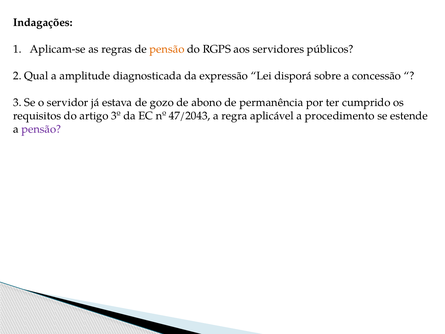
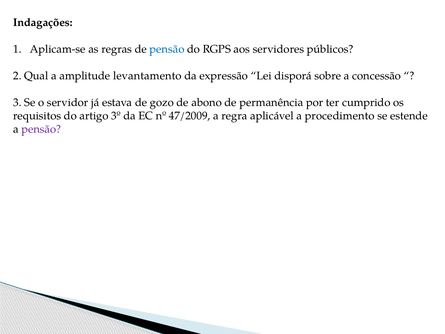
pensão at (167, 49) colour: orange -> blue
diagnosticada: diagnosticada -> levantamento
47/2043: 47/2043 -> 47/2009
